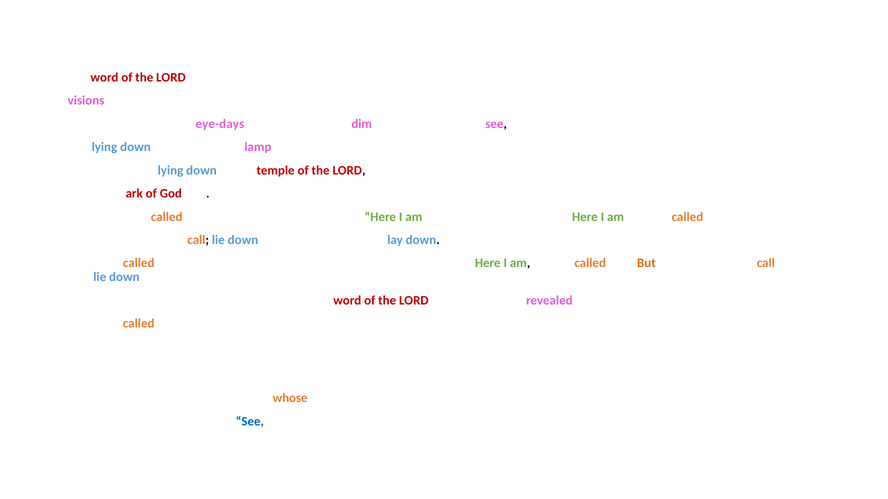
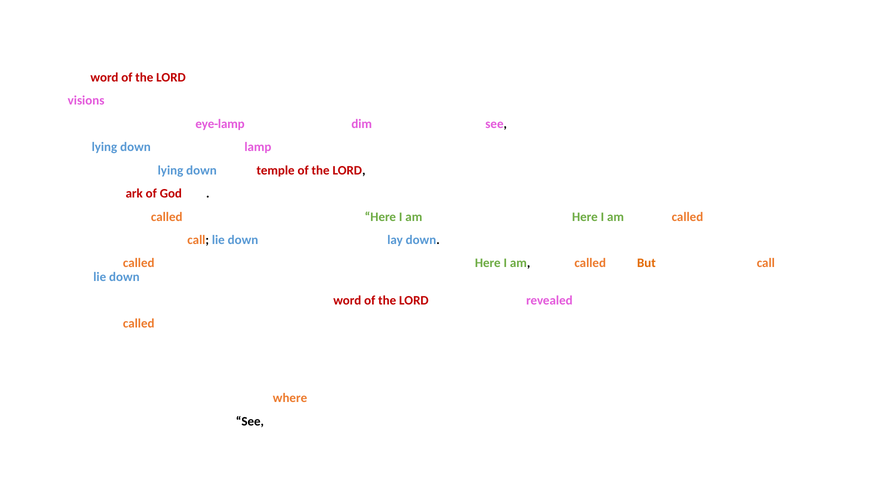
eye-days: eye-days -> eye-lamp
there whose: whose -> where
See at (250, 422) colour: blue -> black
